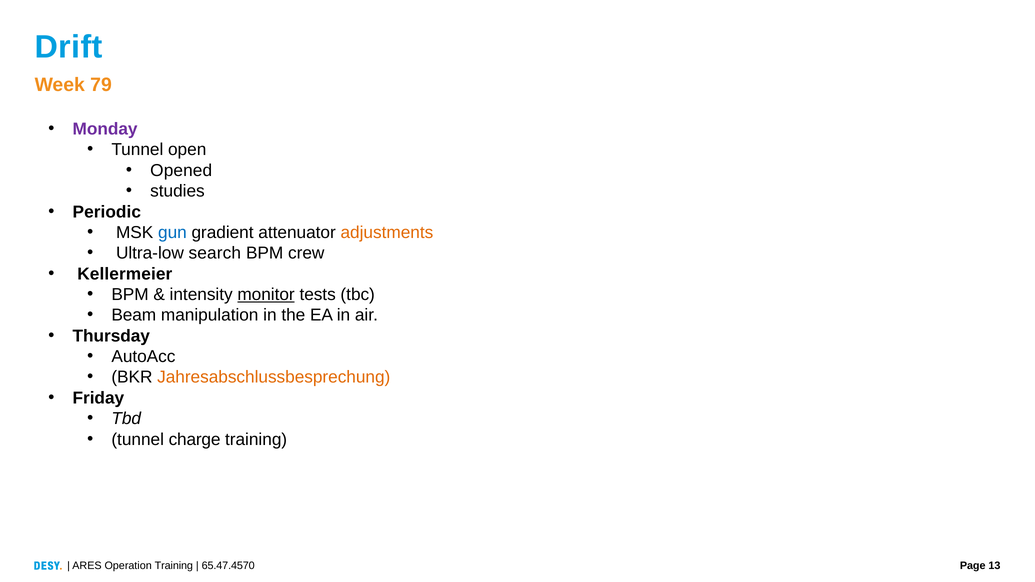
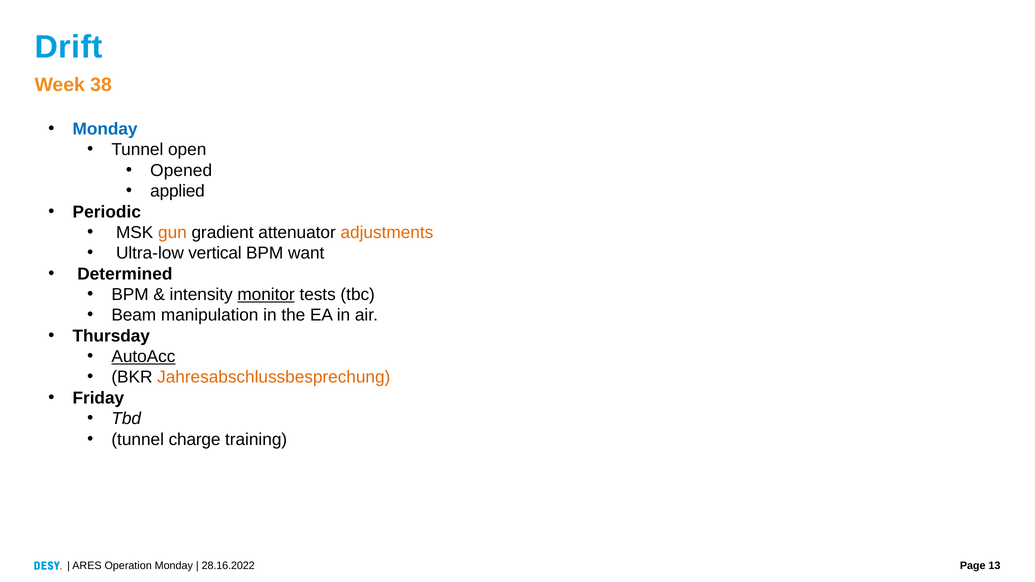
79: 79 -> 38
Monday at (105, 129) colour: purple -> blue
studies: studies -> applied
gun colour: blue -> orange
search: search -> vertical
crew: crew -> want
Kellermeier: Kellermeier -> Determined
AutoAcc underline: none -> present
Operation Training: Training -> Monday
65.47.4570: 65.47.4570 -> 28.16.2022
